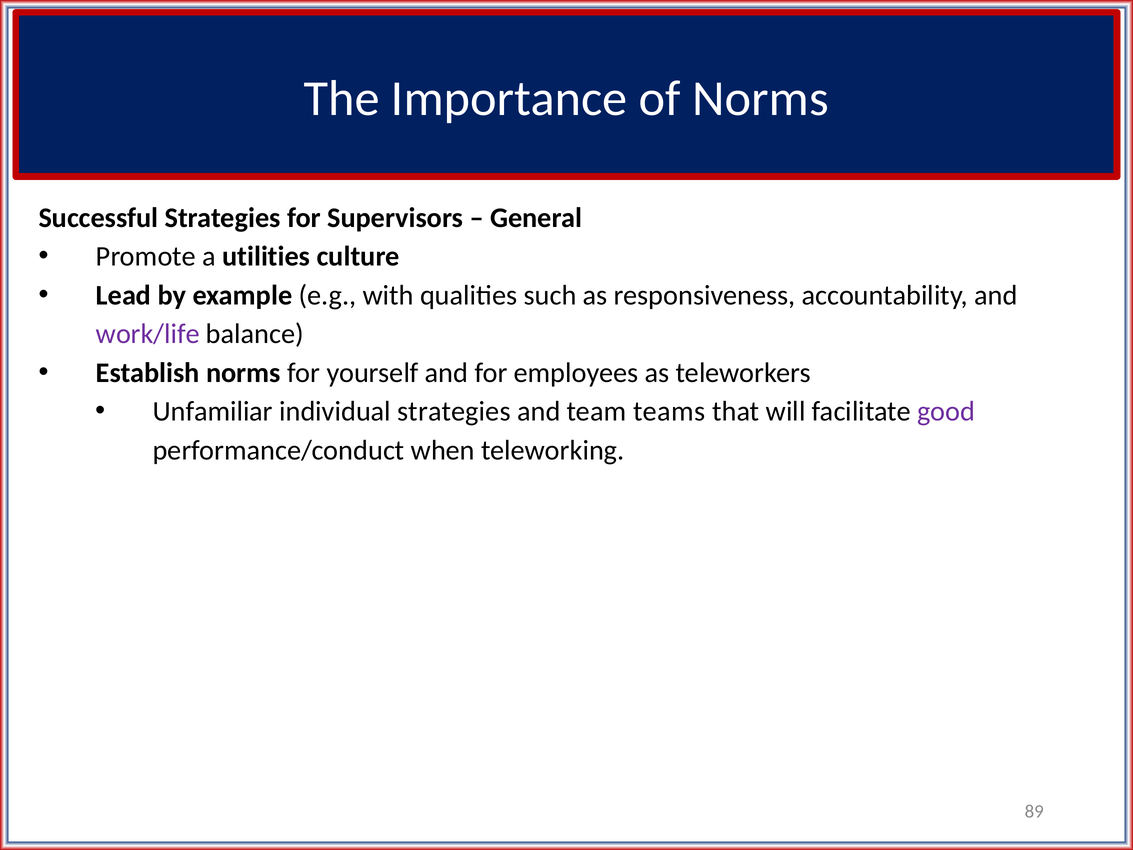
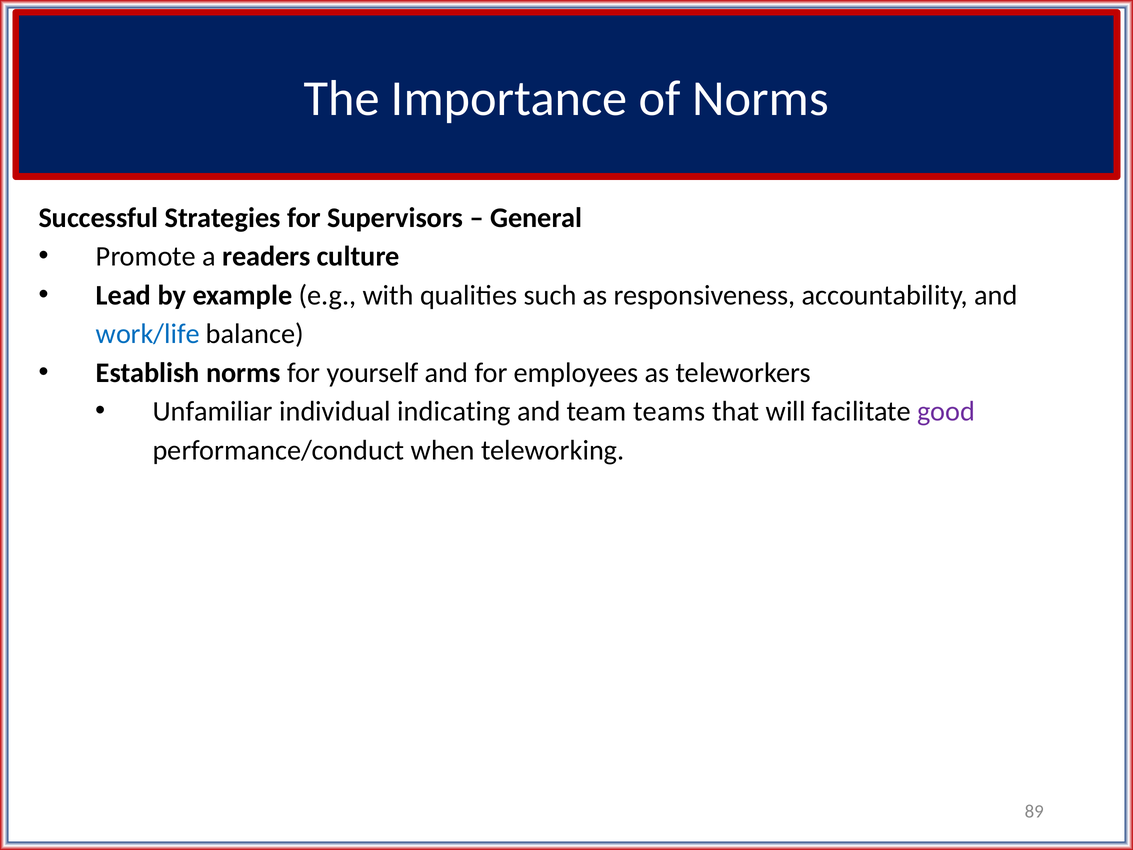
utilities: utilities -> readers
work/life colour: purple -> blue
individual strategies: strategies -> indicating
